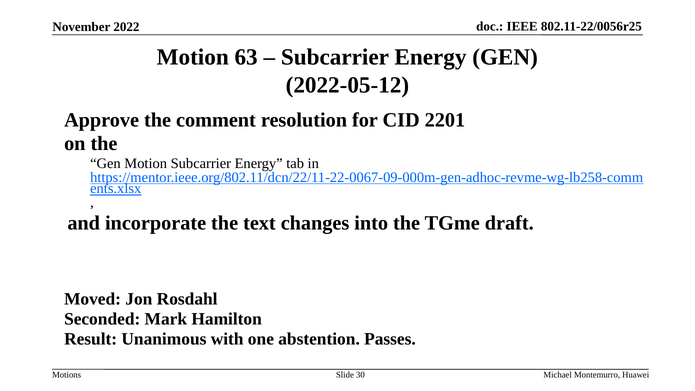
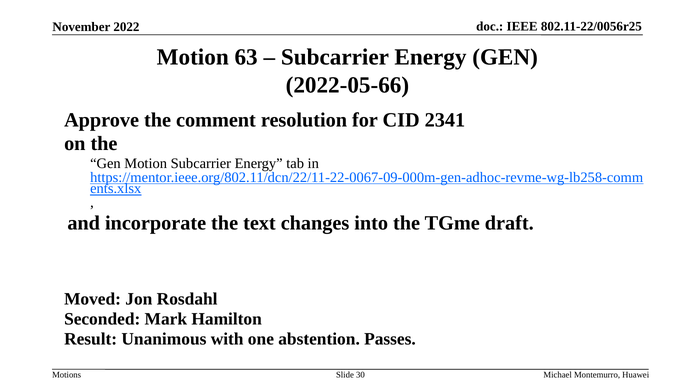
2022-05-12: 2022-05-12 -> 2022-05-66
2201: 2201 -> 2341
